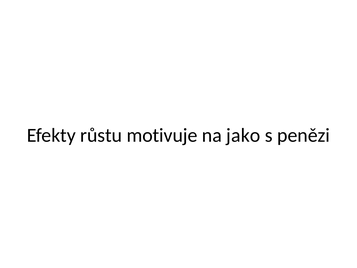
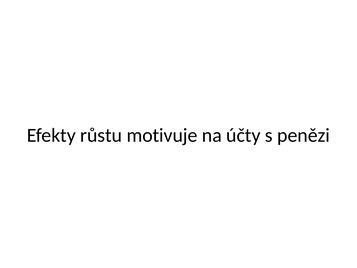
jako: jako -> účty
